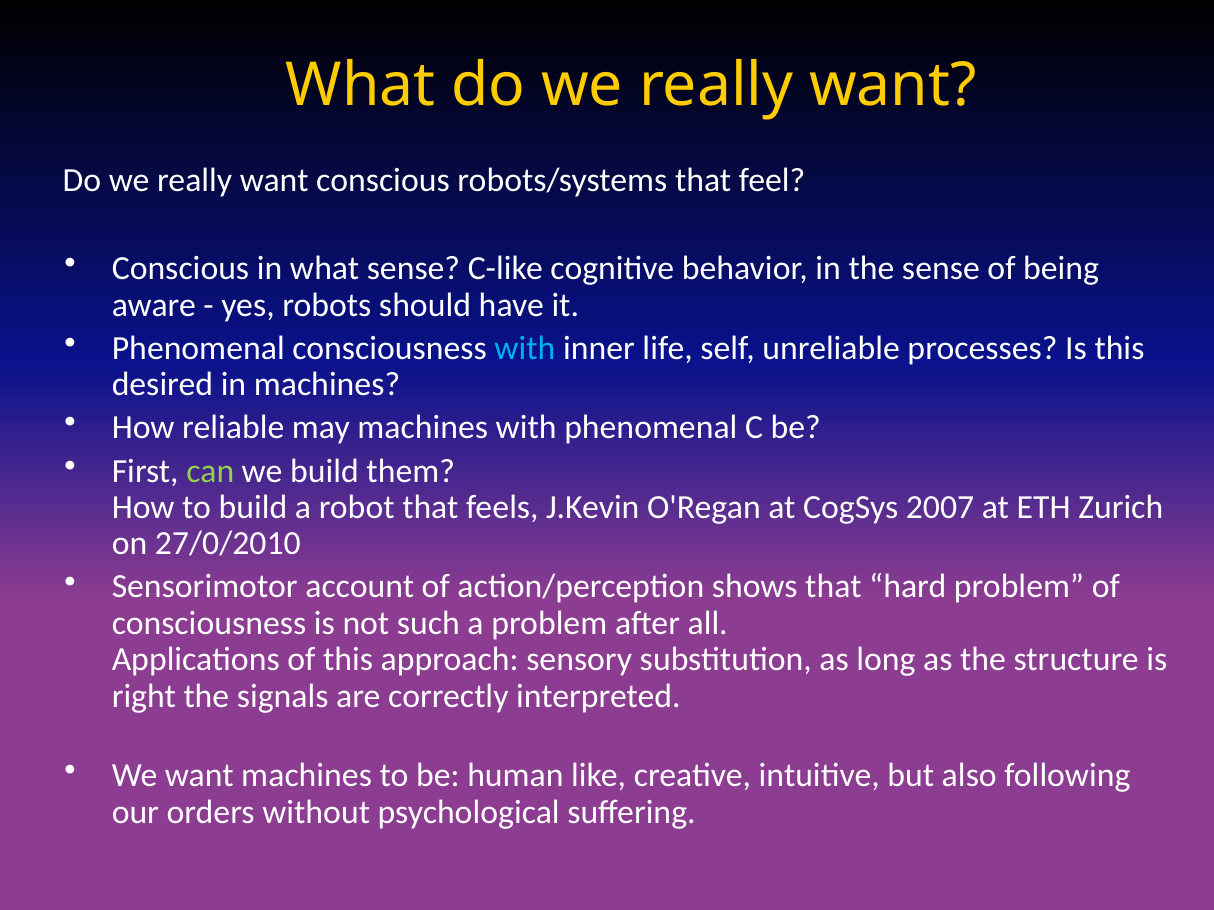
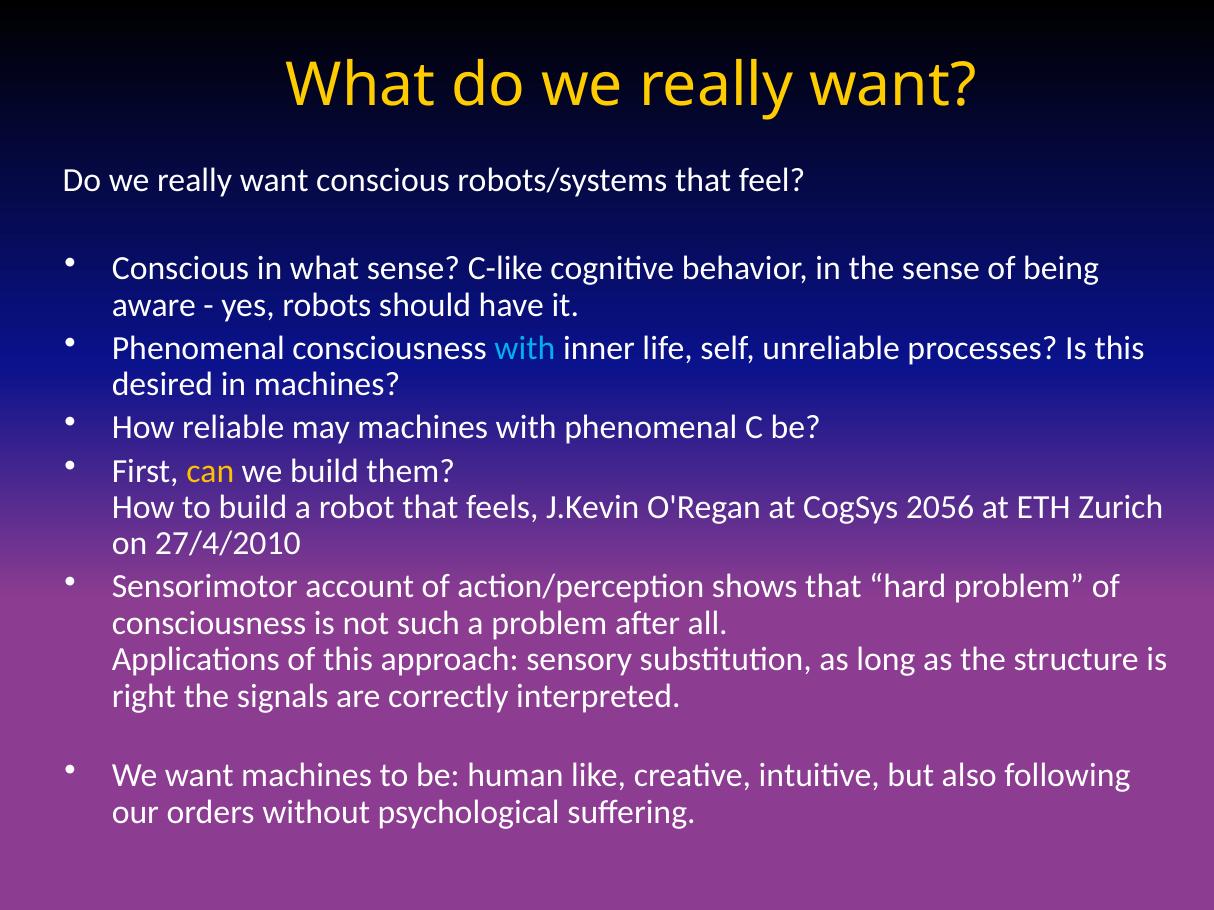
can colour: light green -> yellow
2007: 2007 -> 2056
27/0/2010: 27/0/2010 -> 27/4/2010
